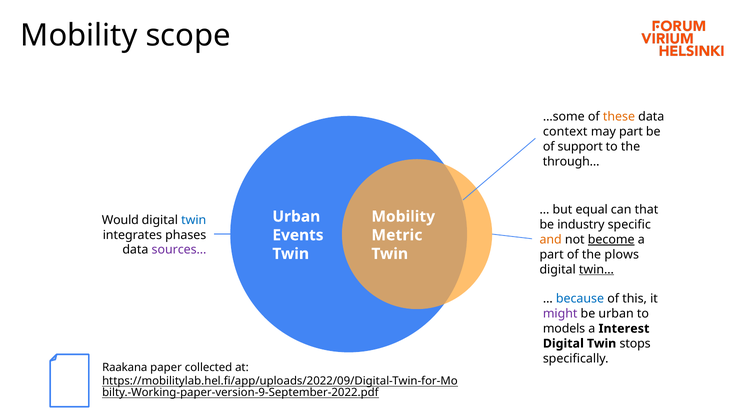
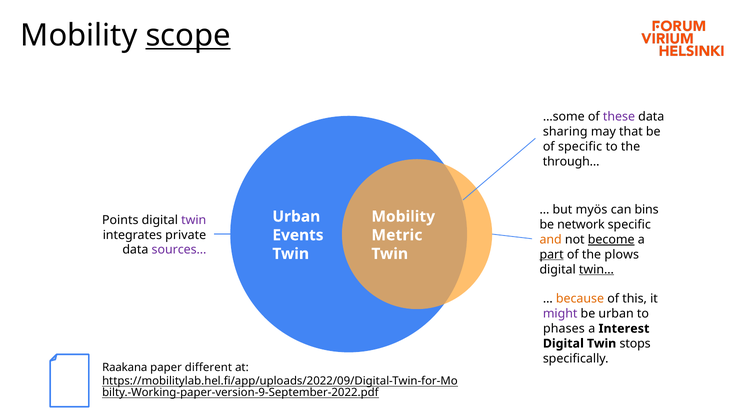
scope underline: none -> present
these colour: orange -> purple
context: context -> sharing
may part: part -> that
of support: support -> specific
equal: equal -> myös
that: that -> bins
Would: Would -> Points
twin at (194, 220) colour: blue -> purple
industry: industry -> network
phases: phases -> private
part at (552, 255) underline: none -> present
because colour: blue -> orange
models: models -> phases
collected: collected -> different
